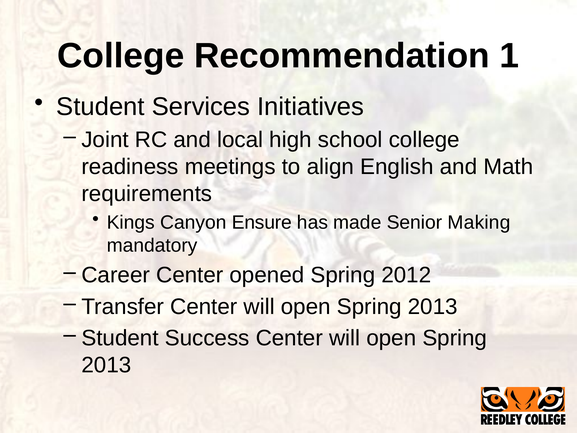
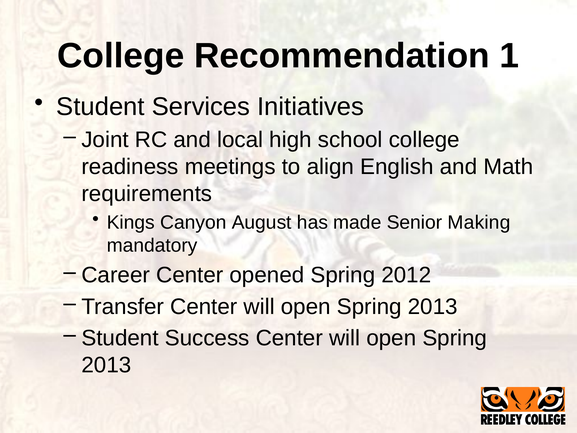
Ensure: Ensure -> August
